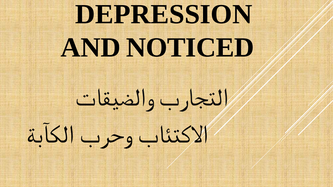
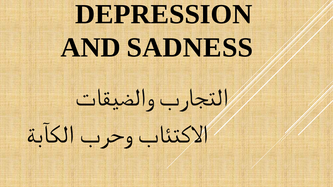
NOTICED: NOTICED -> SADNESS
